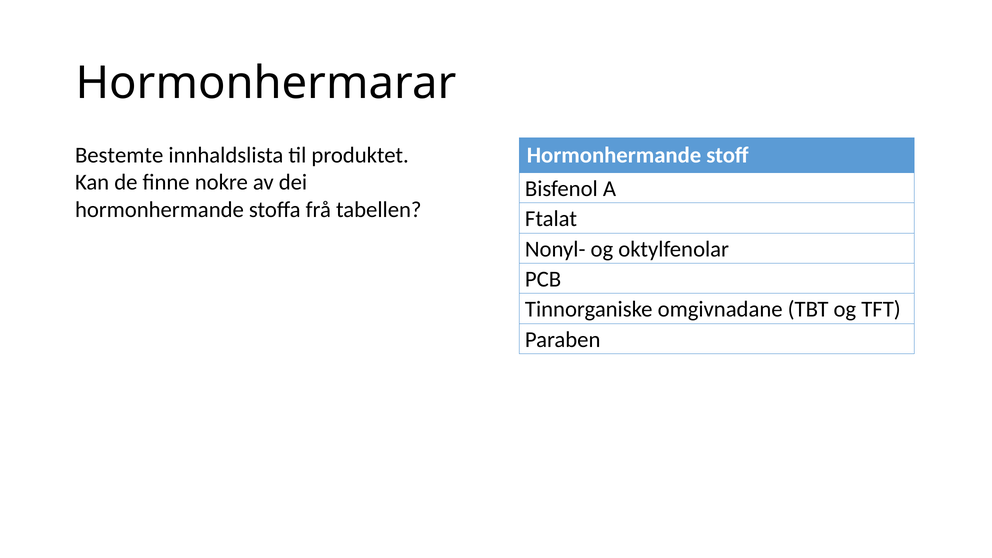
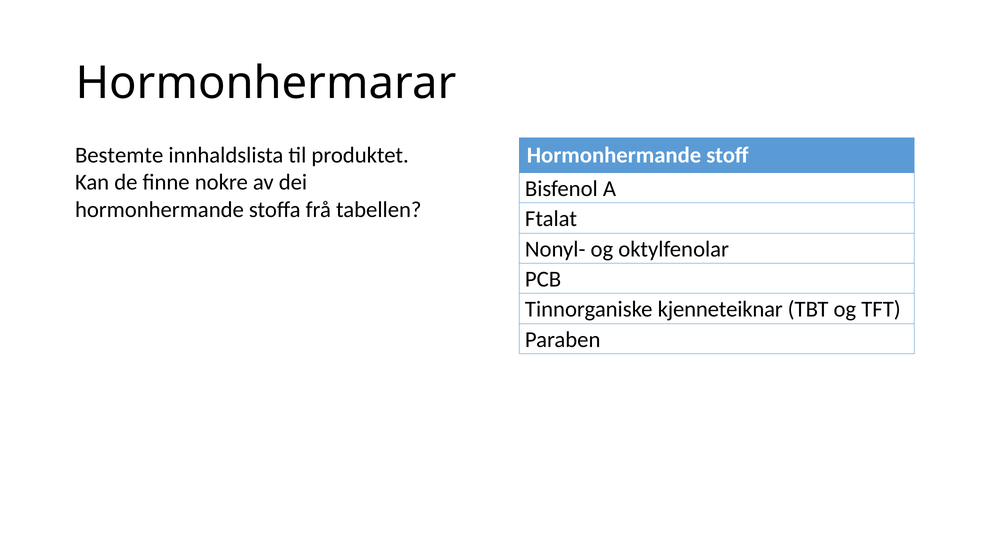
omgivnadane: omgivnadane -> kjenneteiknar
